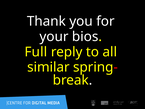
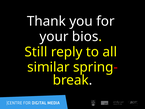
Full: Full -> Still
